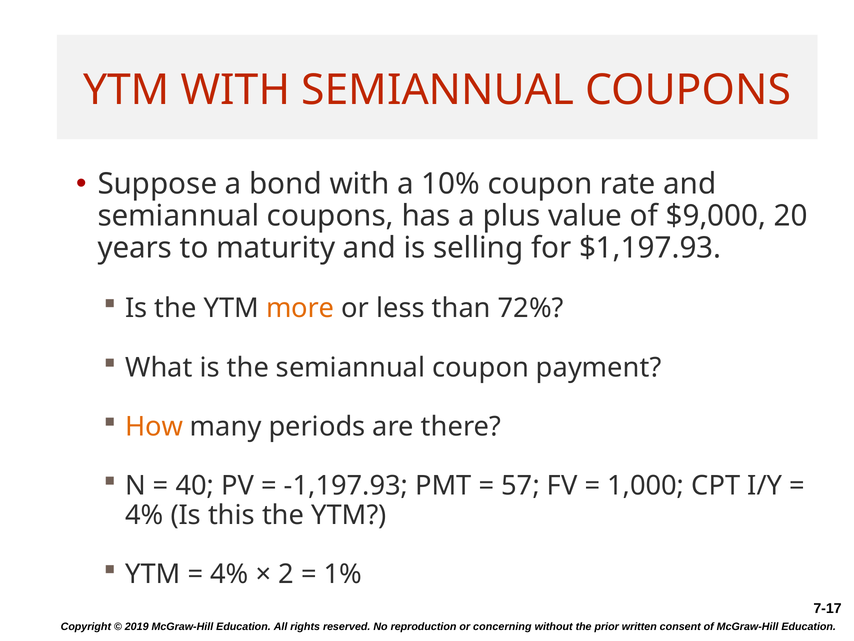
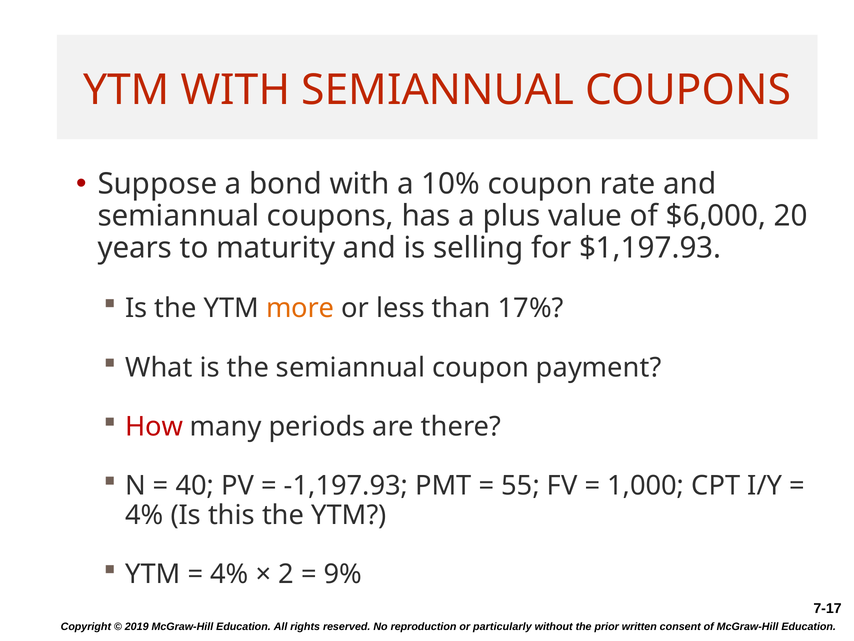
$9,000: $9,000 -> $6,000
72%: 72% -> 17%
How colour: orange -> red
57: 57 -> 55
1%: 1% -> 9%
concerning: concerning -> particularly
